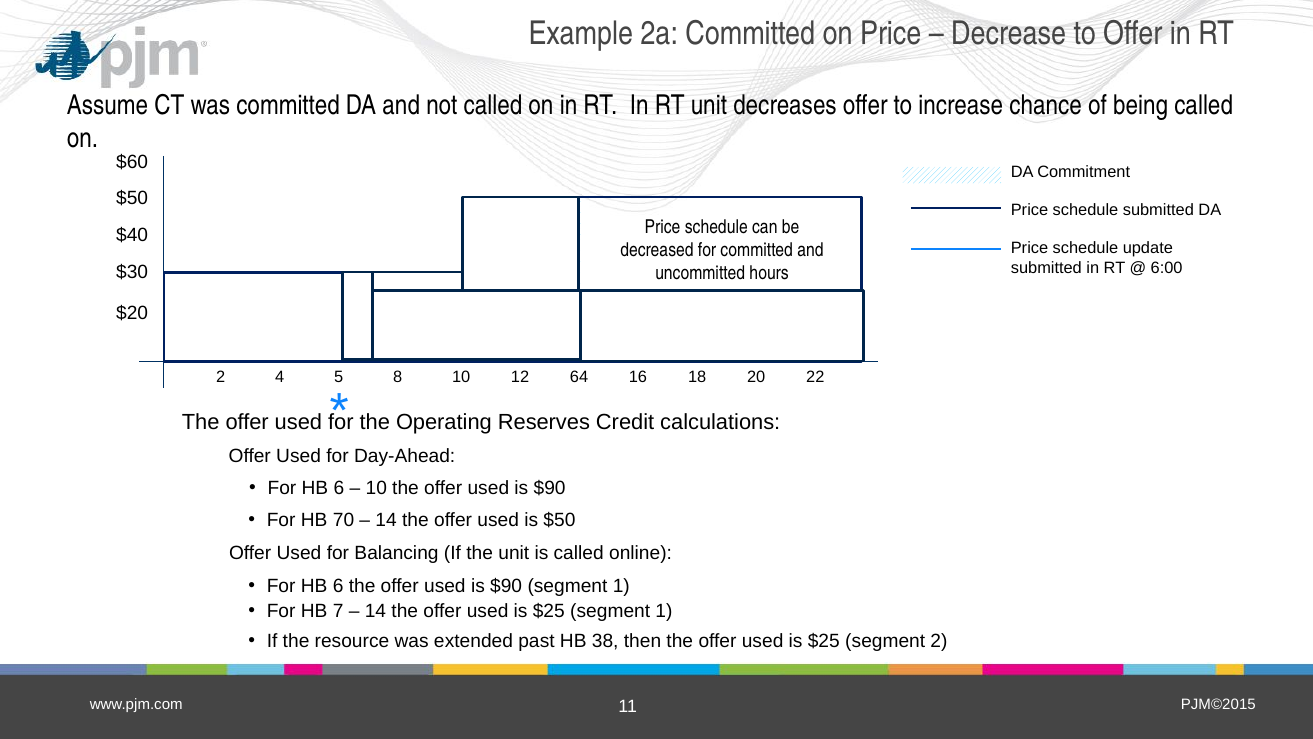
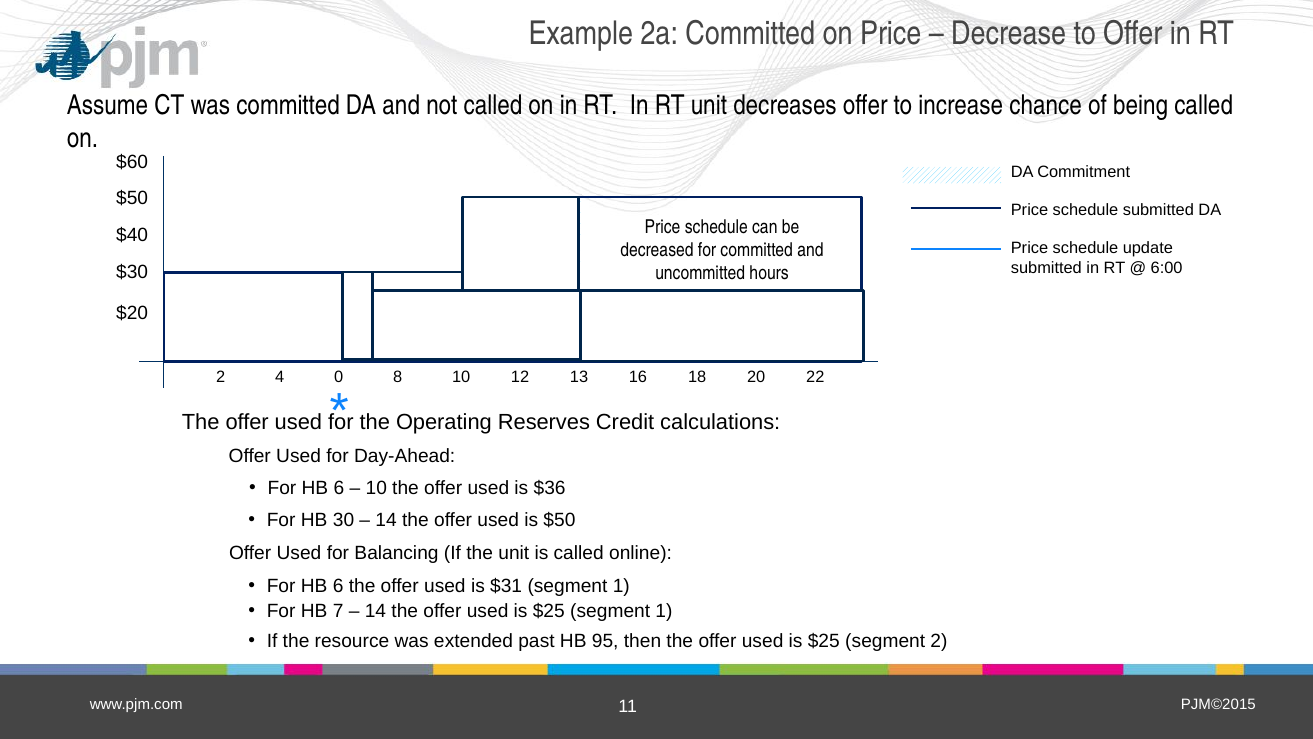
5: 5 -> 0
64: 64 -> 13
$90 at (550, 488): $90 -> $36
70: 70 -> 30
$90 at (506, 586): $90 -> $31
38: 38 -> 95
